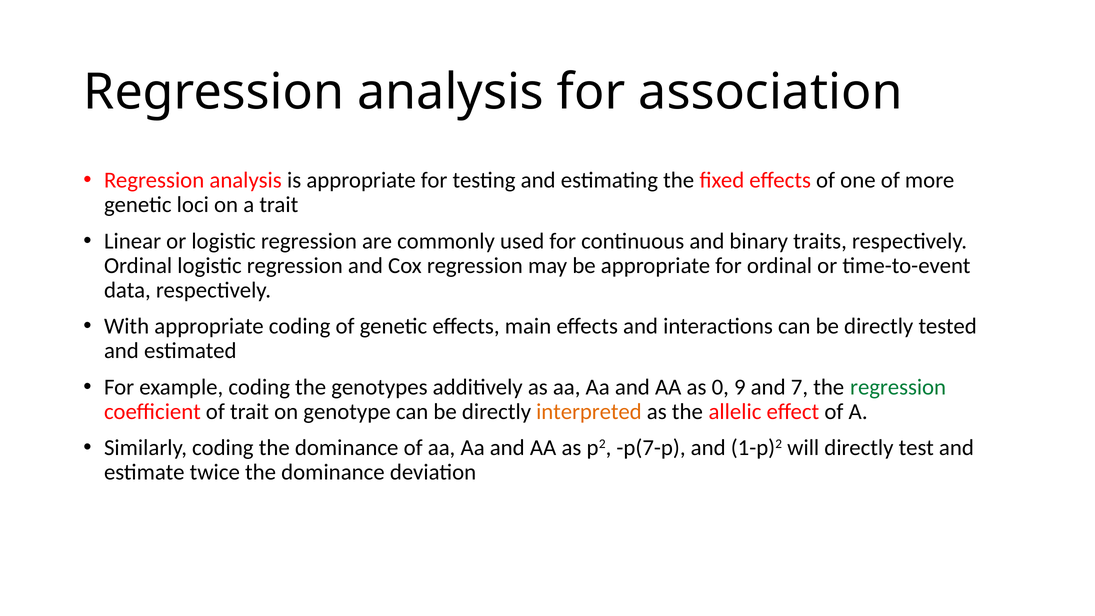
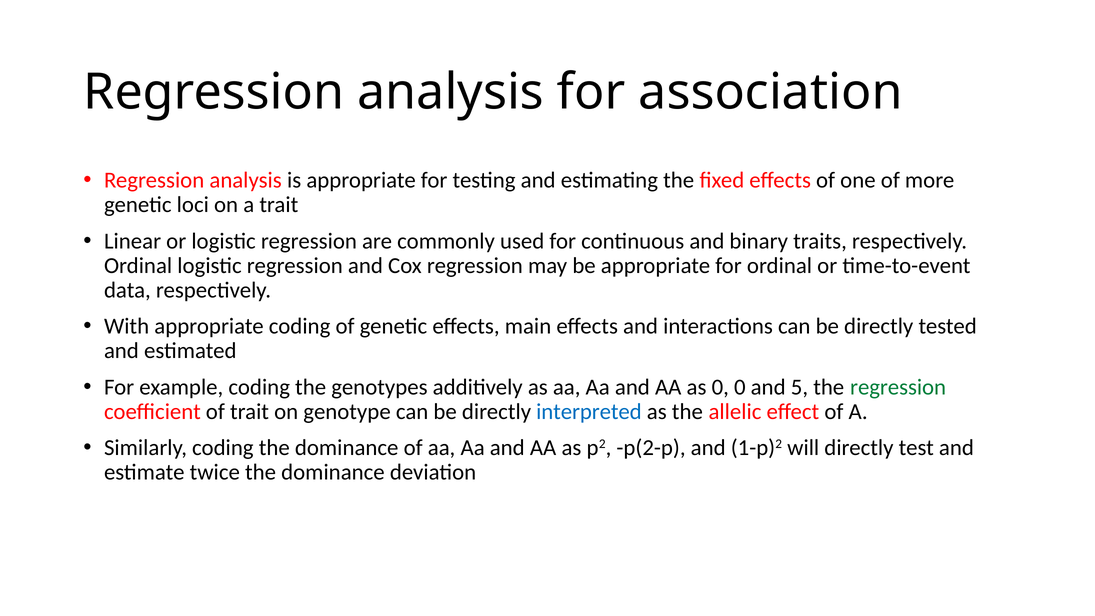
0 9: 9 -> 0
7: 7 -> 5
interpreted colour: orange -> blue
p(7-p: p(7-p -> p(2-p
